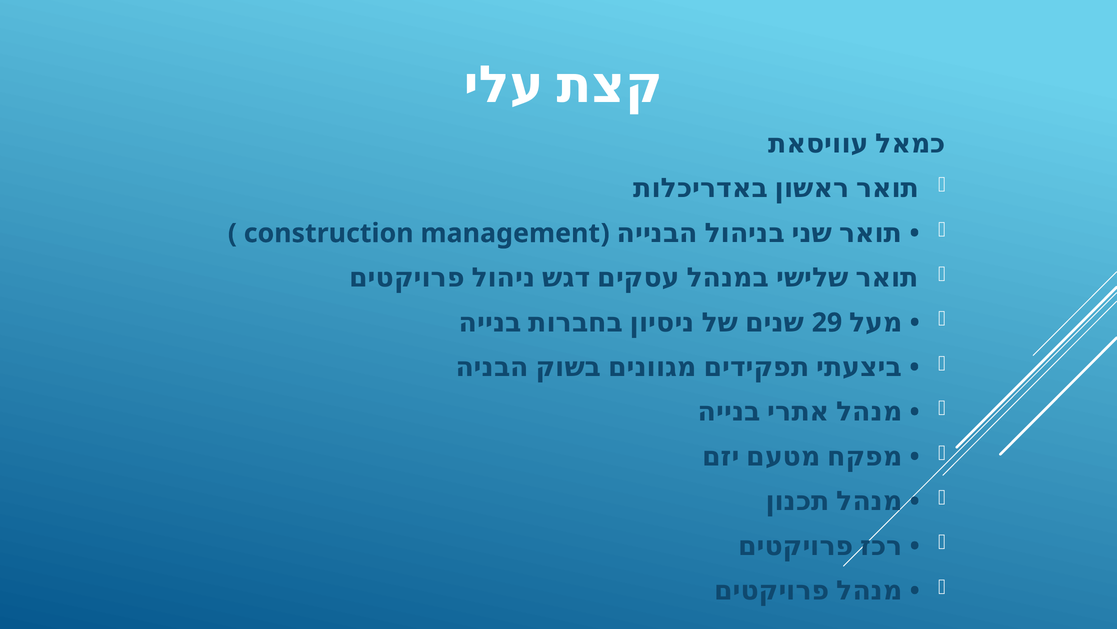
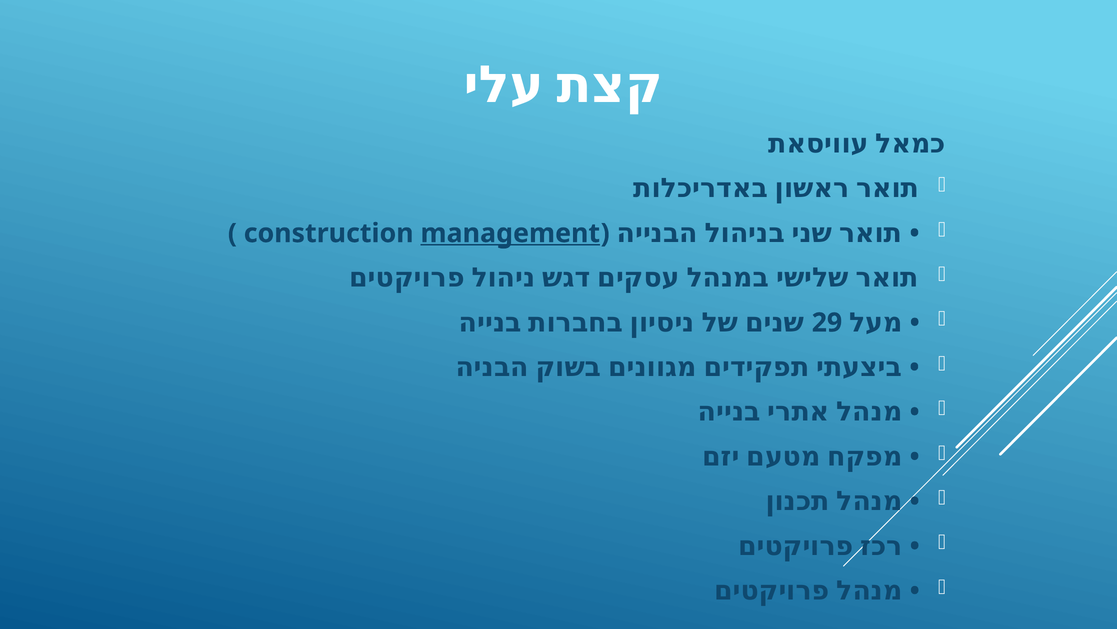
management underline: none -> present
